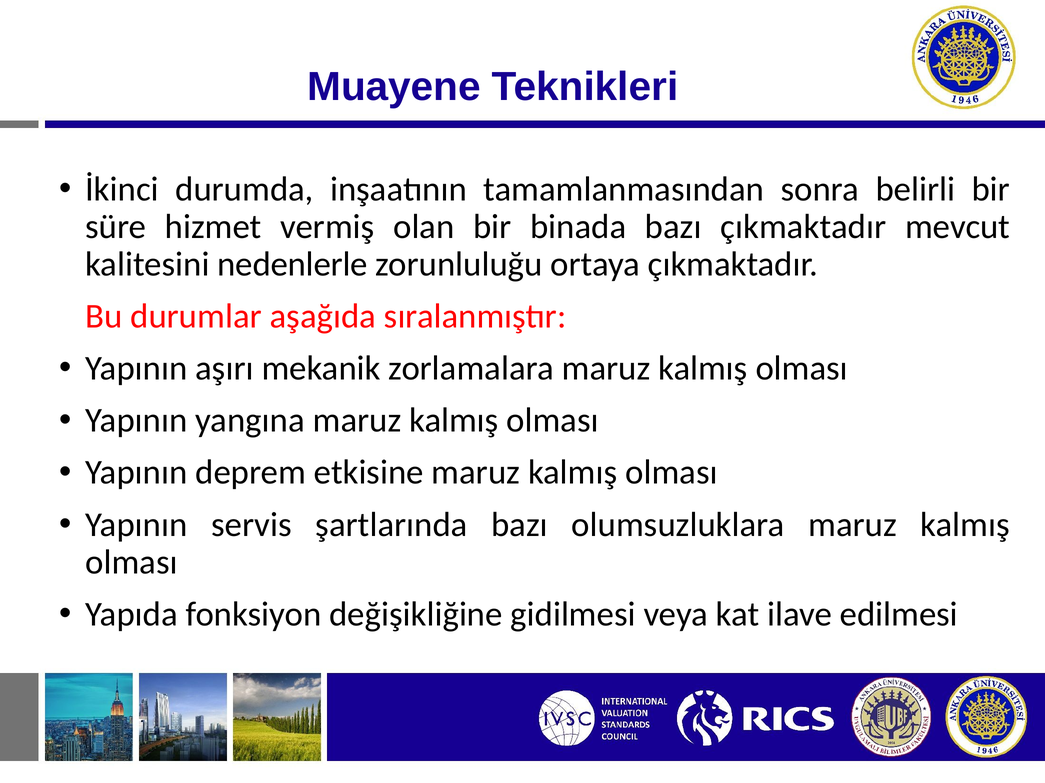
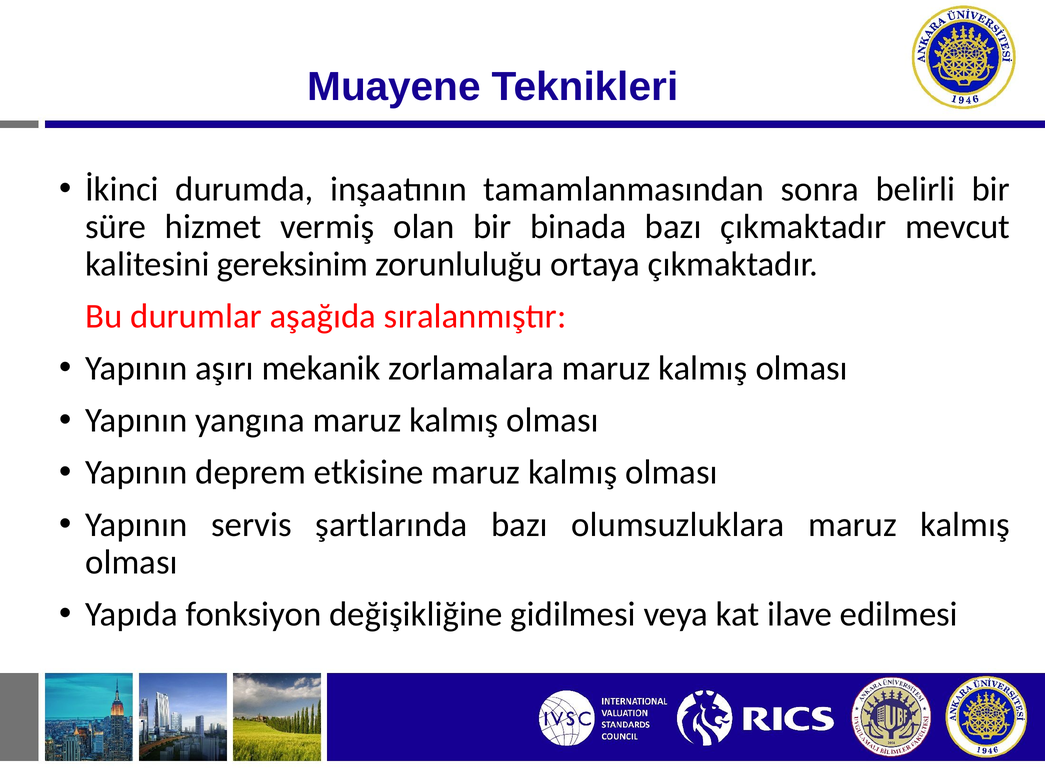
nedenlerle: nedenlerle -> gereksinim
